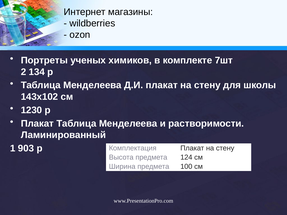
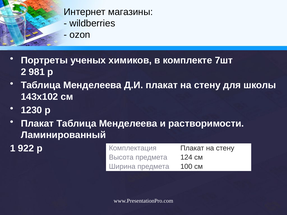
134: 134 -> 981
903: 903 -> 922
